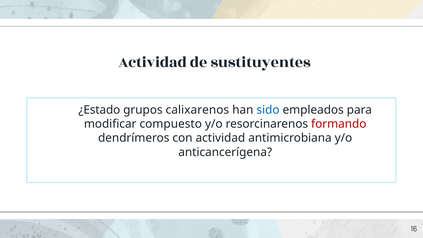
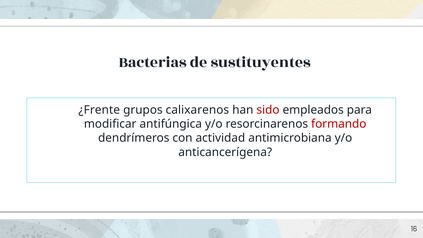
Actividad at (153, 62): Actividad -> Bacterias
¿Estado: ¿Estado -> ¿Frente
sido colour: blue -> red
compuesto: compuesto -> antifúngica
